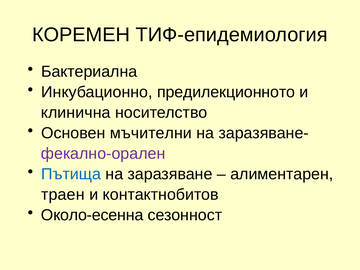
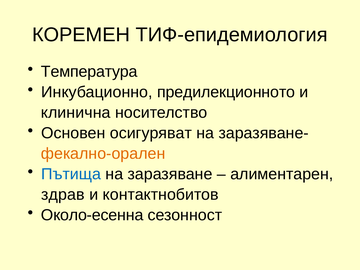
Бактериална: Бактериална -> Температура
мъчителни: мъчителни -> осигуряват
фекално-орален colour: purple -> orange
траен: траен -> здрав
